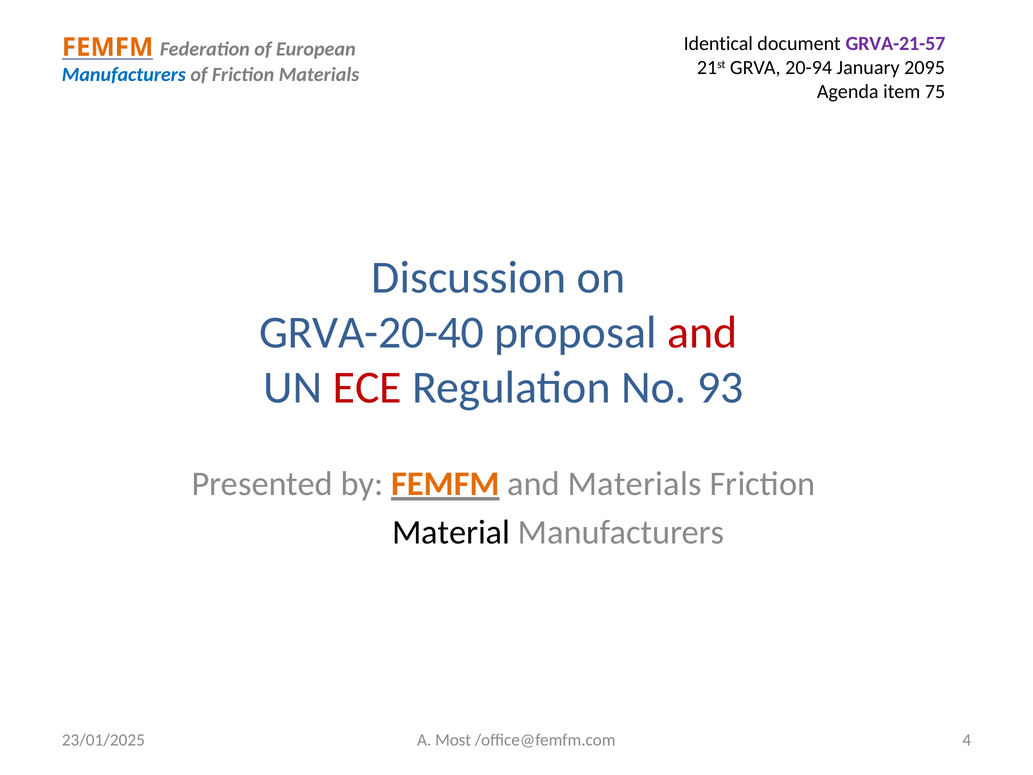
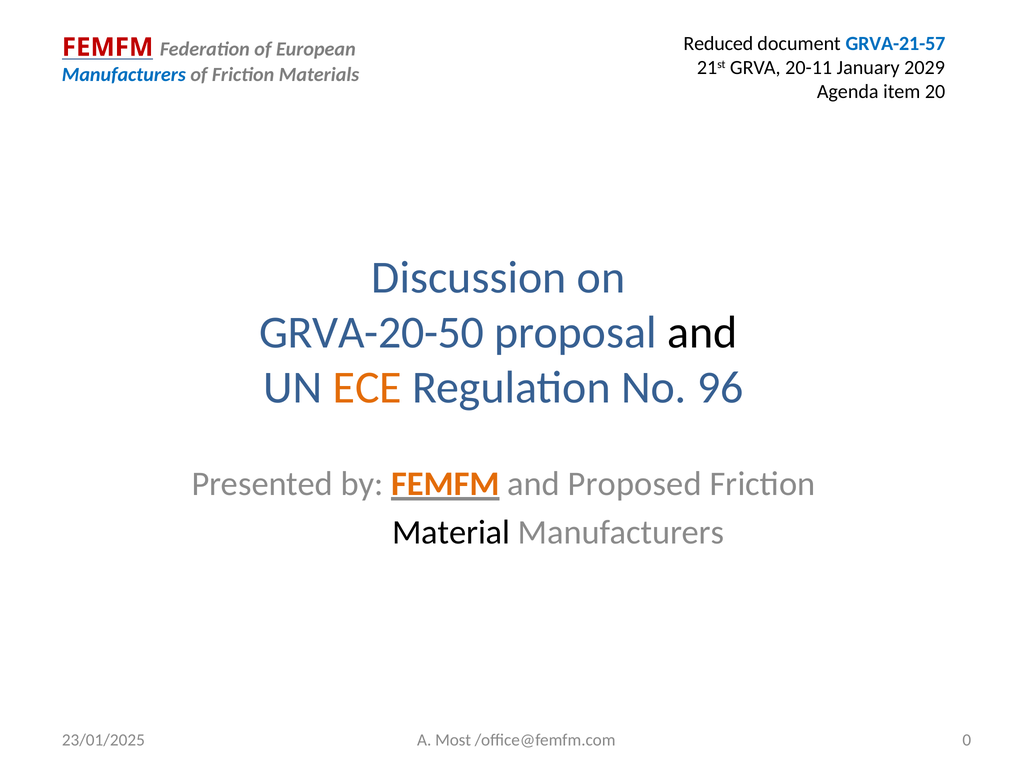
Identical: Identical -> Reduced
GRVA-21-57 colour: purple -> blue
FEMFM at (108, 47) colour: orange -> red
20-94: 20-94 -> 20-11
2095: 2095 -> 2029
75: 75 -> 20
GRVA-20-40: GRVA-20-40 -> GRVA-20-50
and at (702, 332) colour: red -> black
ECE colour: red -> orange
93: 93 -> 96
and Materials: Materials -> Proposed
4: 4 -> 0
